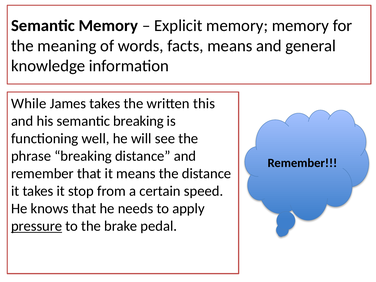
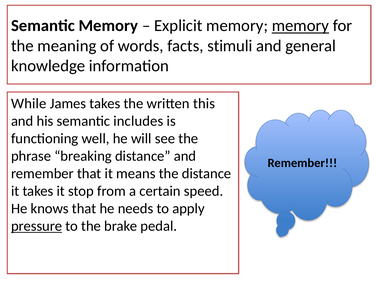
memory at (300, 26) underline: none -> present
facts means: means -> stimuli
semantic breaking: breaking -> includes
